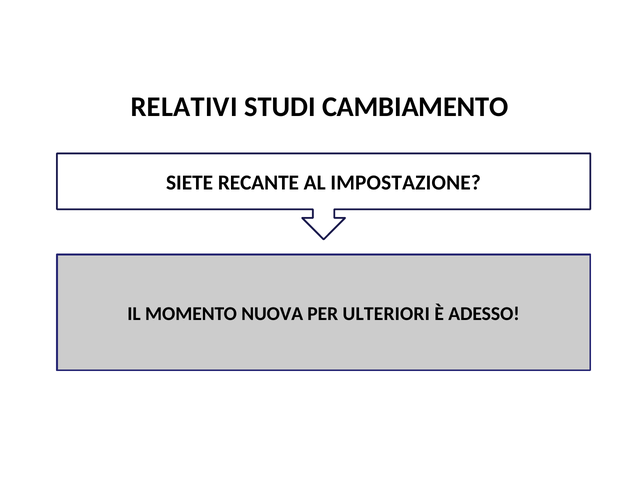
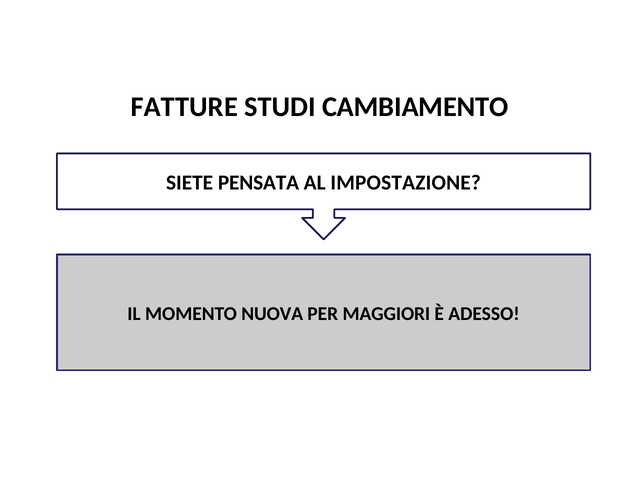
RELATIVI: RELATIVI -> FATTURE
RECANTE: RECANTE -> PENSATA
ULTERIORI: ULTERIORI -> MAGGIORI
